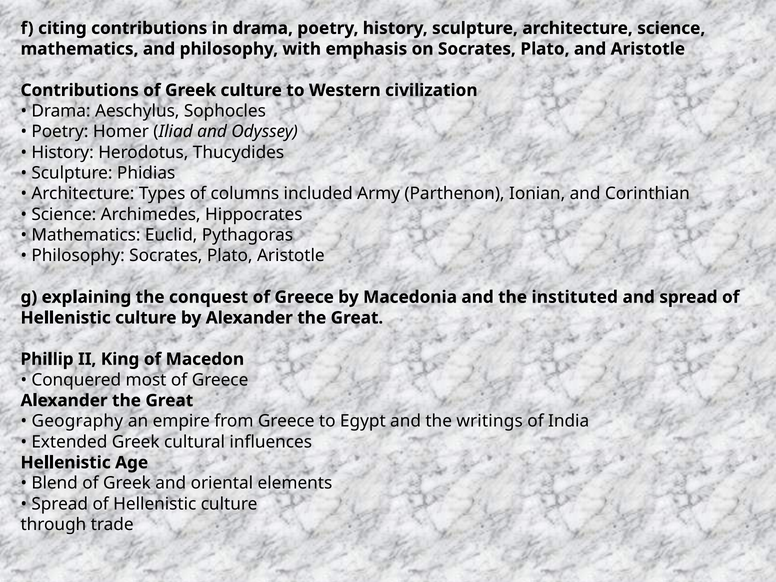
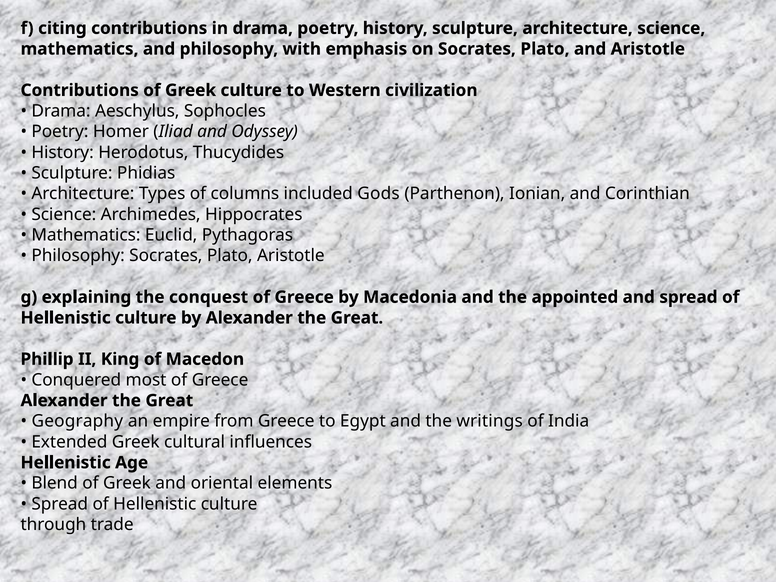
Army: Army -> Gods
instituted: instituted -> appointed
